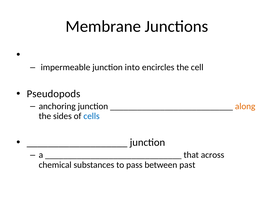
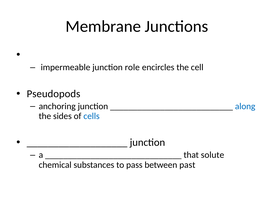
into: into -> role
along colour: orange -> blue
across: across -> solute
